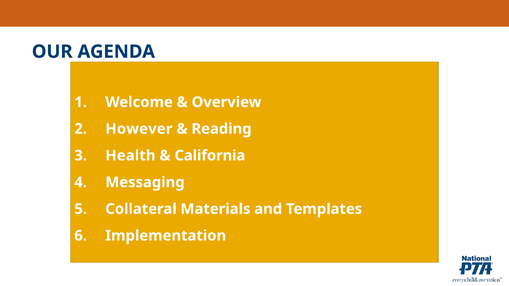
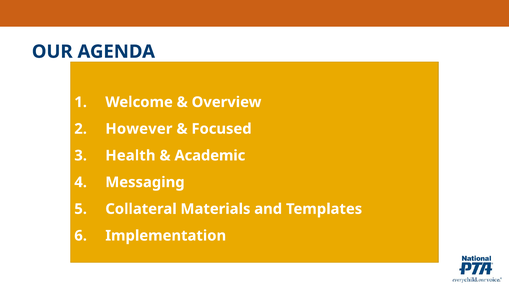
Reading: Reading -> Focused
California: California -> Academic
